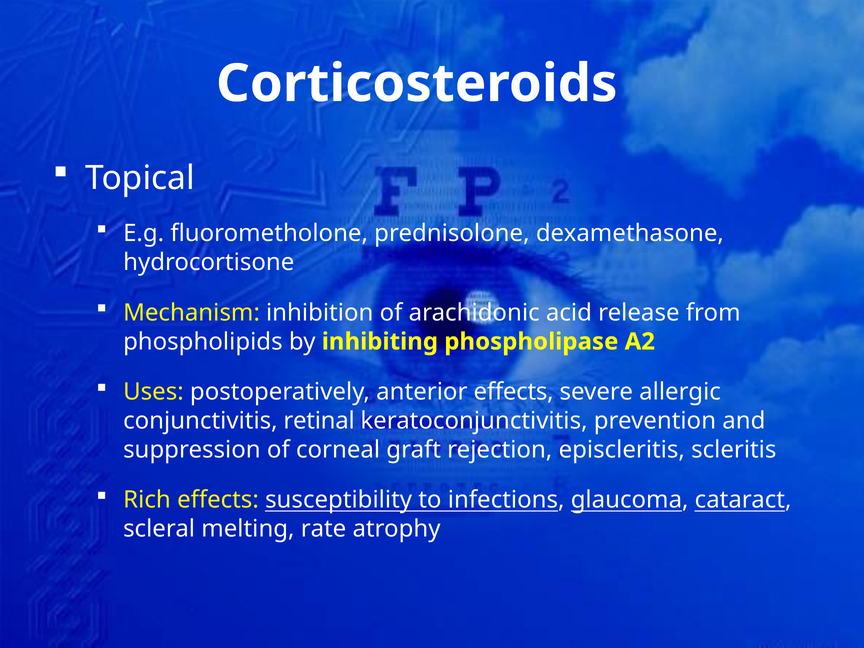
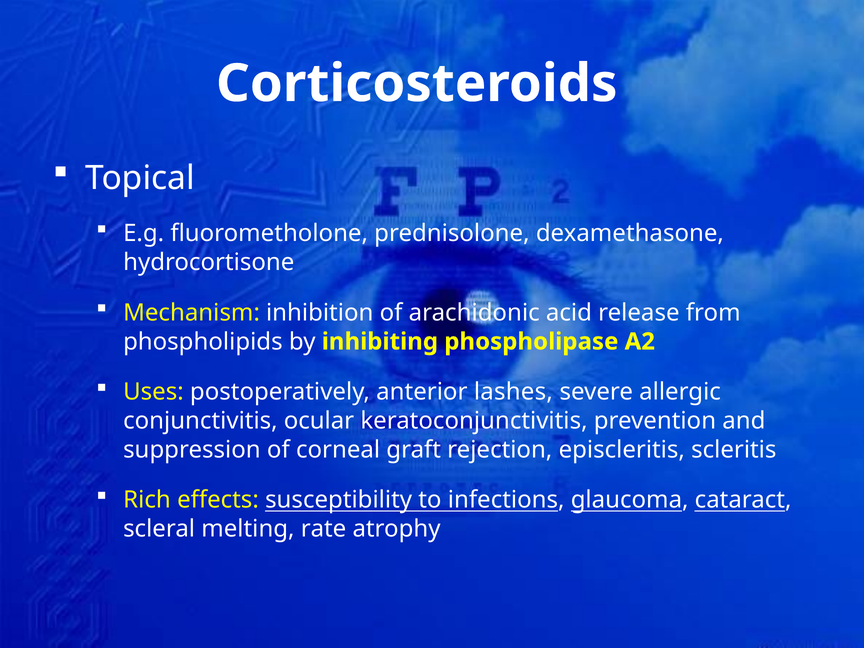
anterior effects: effects -> lashes
retinal: retinal -> ocular
